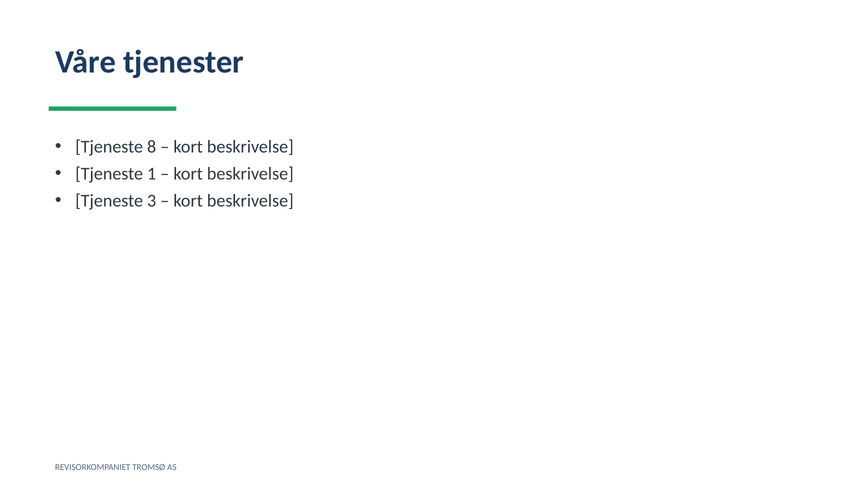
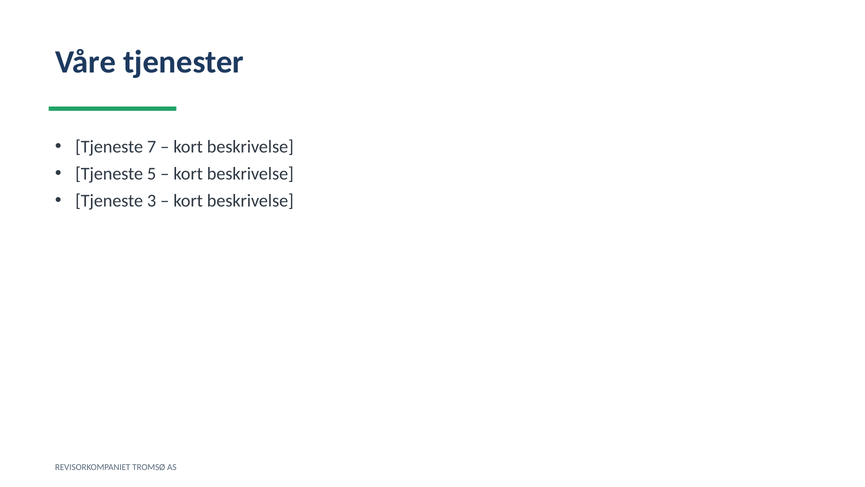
8: 8 -> 7
1: 1 -> 5
